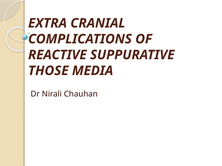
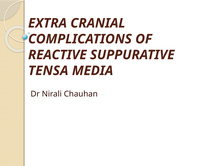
THOSE: THOSE -> TENSA
